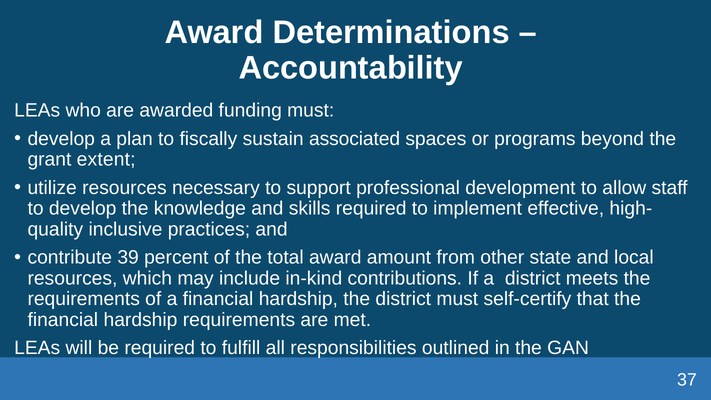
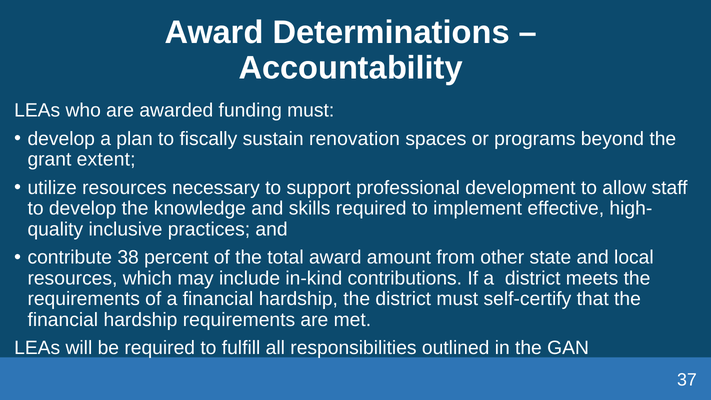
associated: associated -> renovation
39: 39 -> 38
